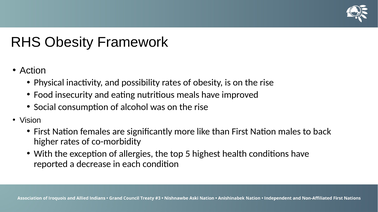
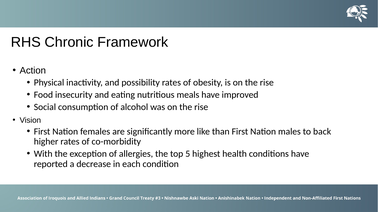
RHS Obesity: Obesity -> Chronic
